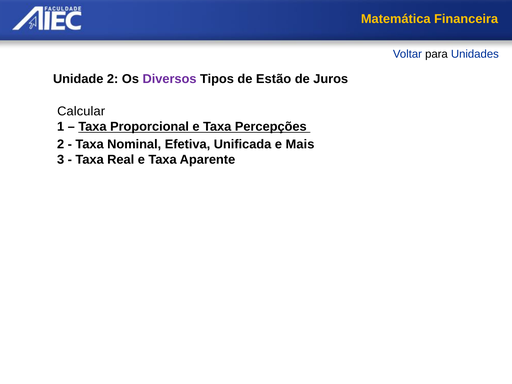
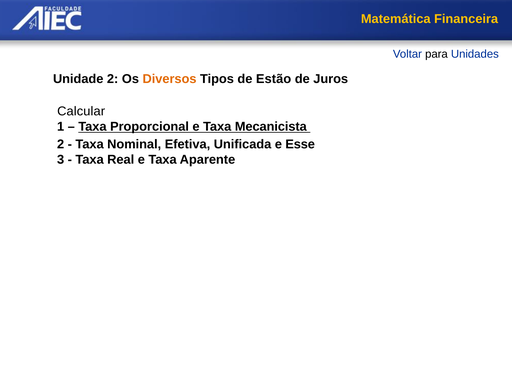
Diversos colour: purple -> orange
Percepções: Percepções -> Mecanicista
Mais: Mais -> Esse
